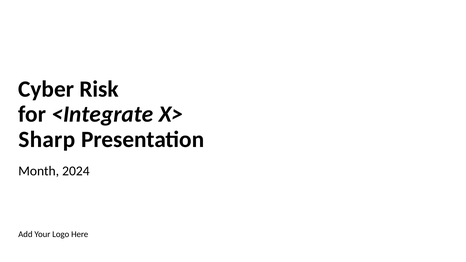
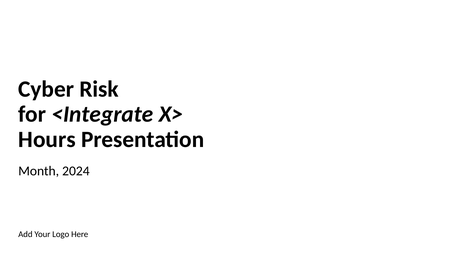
Sharp: Sharp -> Hours
